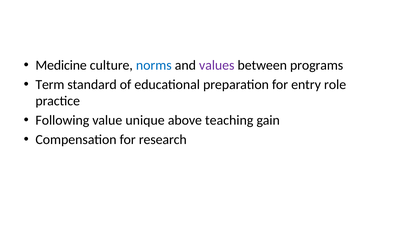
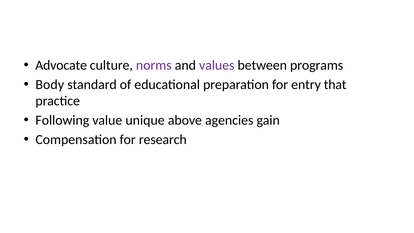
Medicine: Medicine -> Advocate
norms colour: blue -> purple
Term: Term -> Body
role: role -> that
teaching: teaching -> agencies
